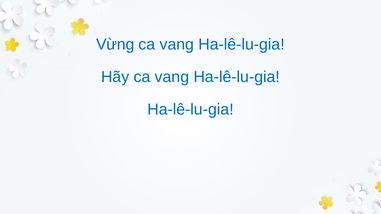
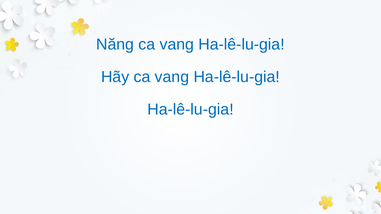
Vừng: Vừng -> Năng
